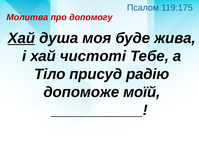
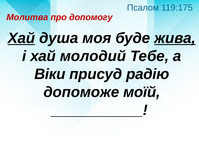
жива underline: none -> present
чистоті: чистоті -> молодий
Тіло: Тіло -> Віки
